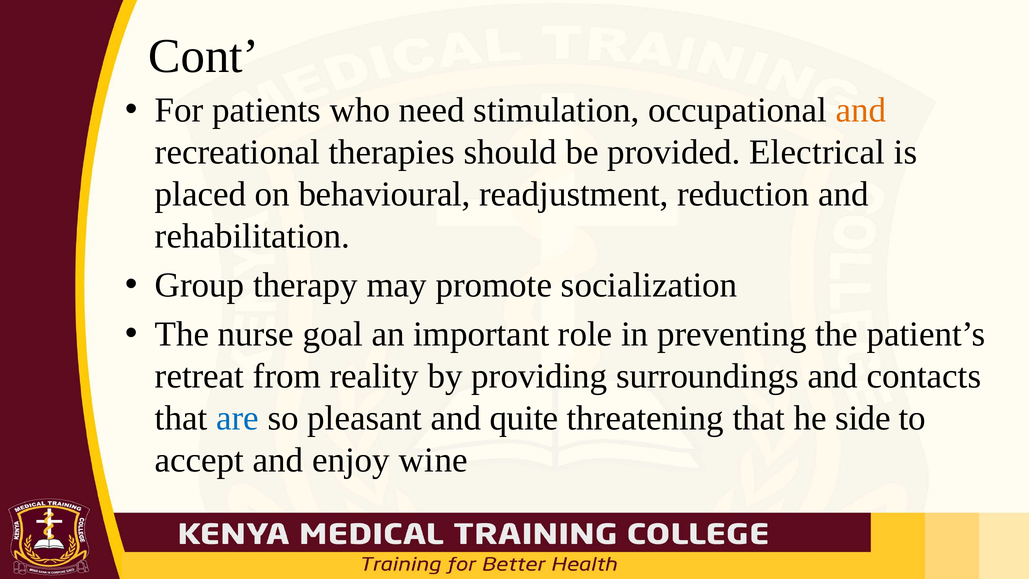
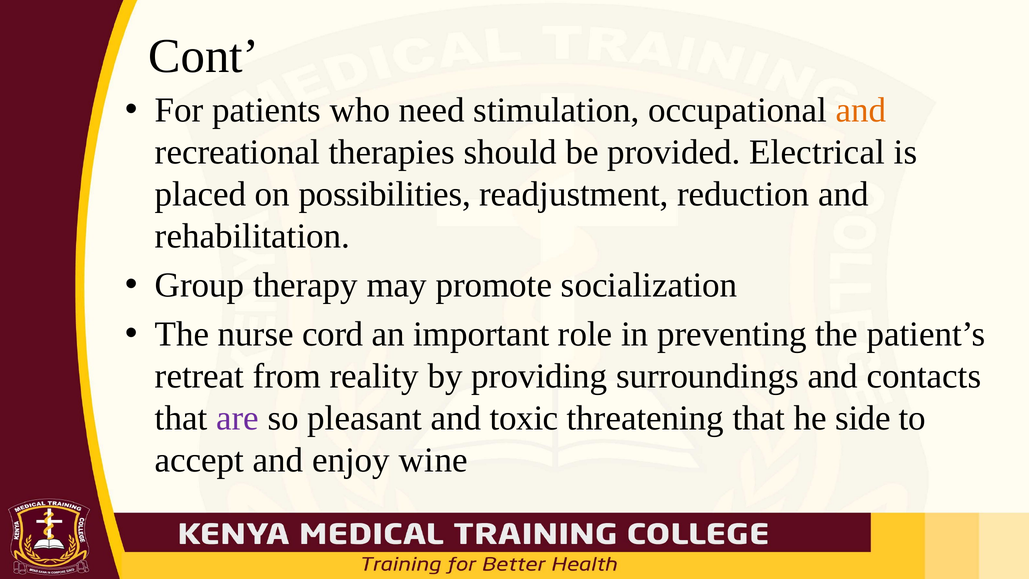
behavioural: behavioural -> possibilities
goal: goal -> cord
are colour: blue -> purple
quite: quite -> toxic
